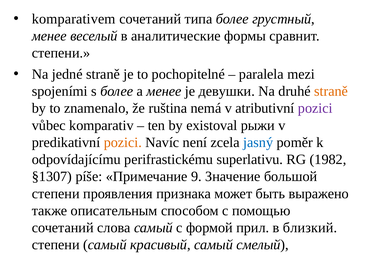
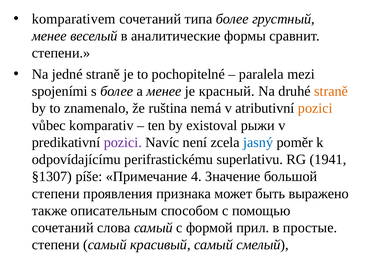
девушки: девушки -> красный
pozici at (315, 108) colour: purple -> orange
pozici at (123, 142) colour: orange -> purple
1982: 1982 -> 1941
9: 9 -> 4
близкий: близкий -> простые
